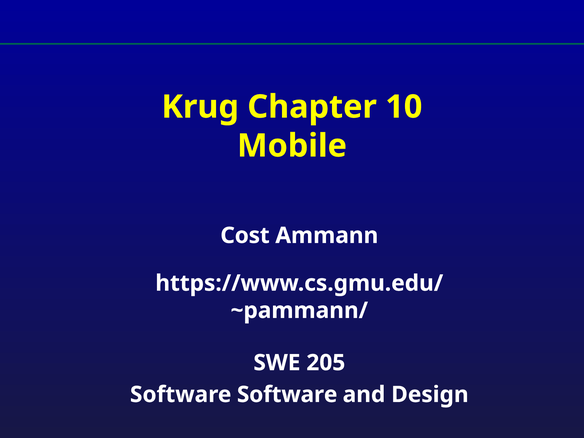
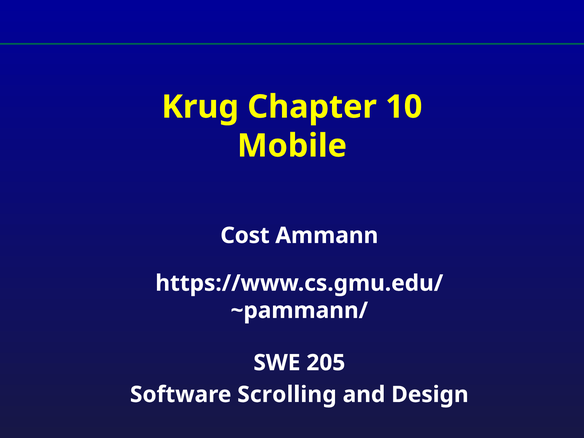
Software Software: Software -> Scrolling
